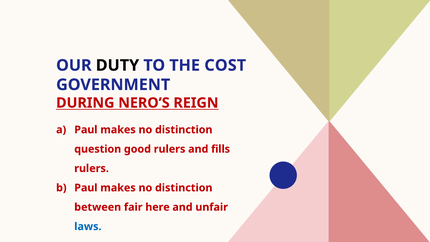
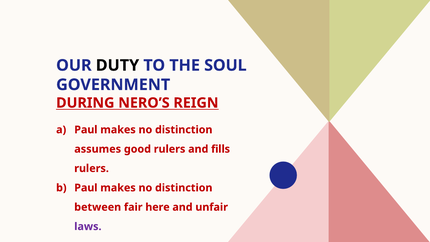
COST: COST -> SOUL
question: question -> assumes
laws colour: blue -> purple
